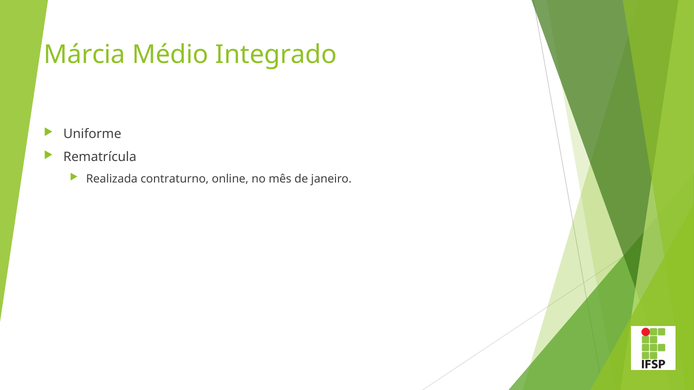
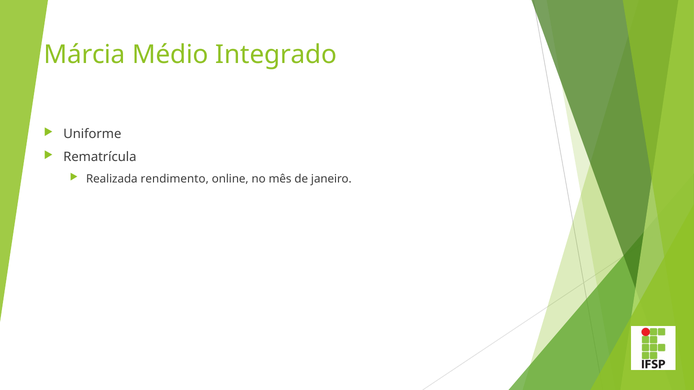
contraturno: contraturno -> rendimento
